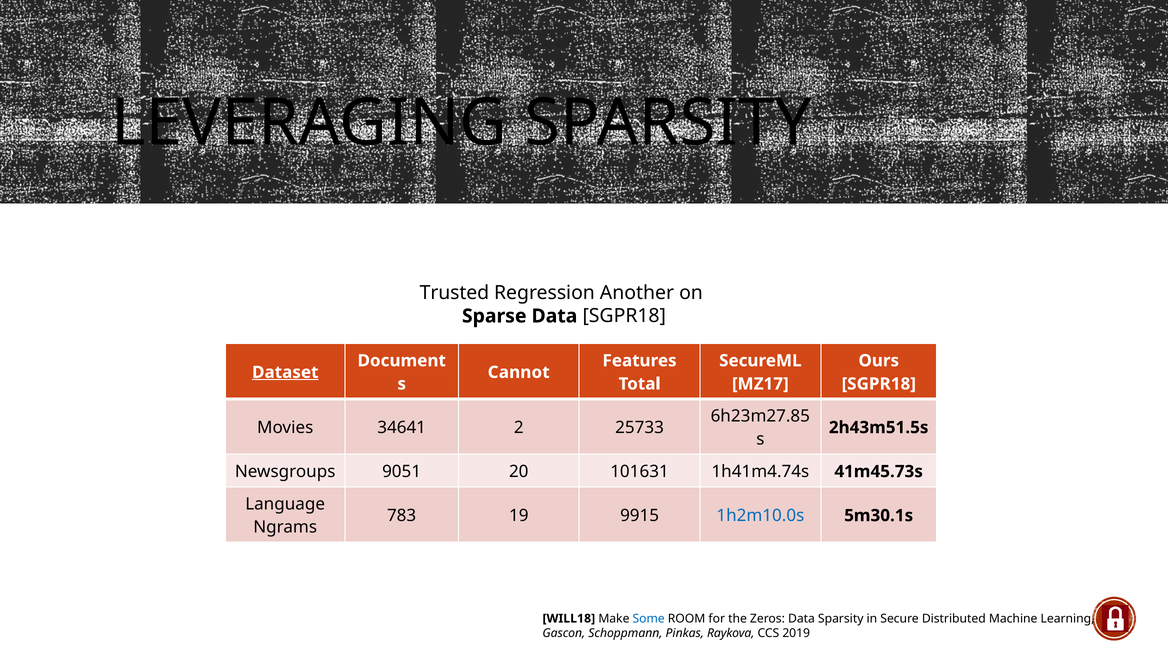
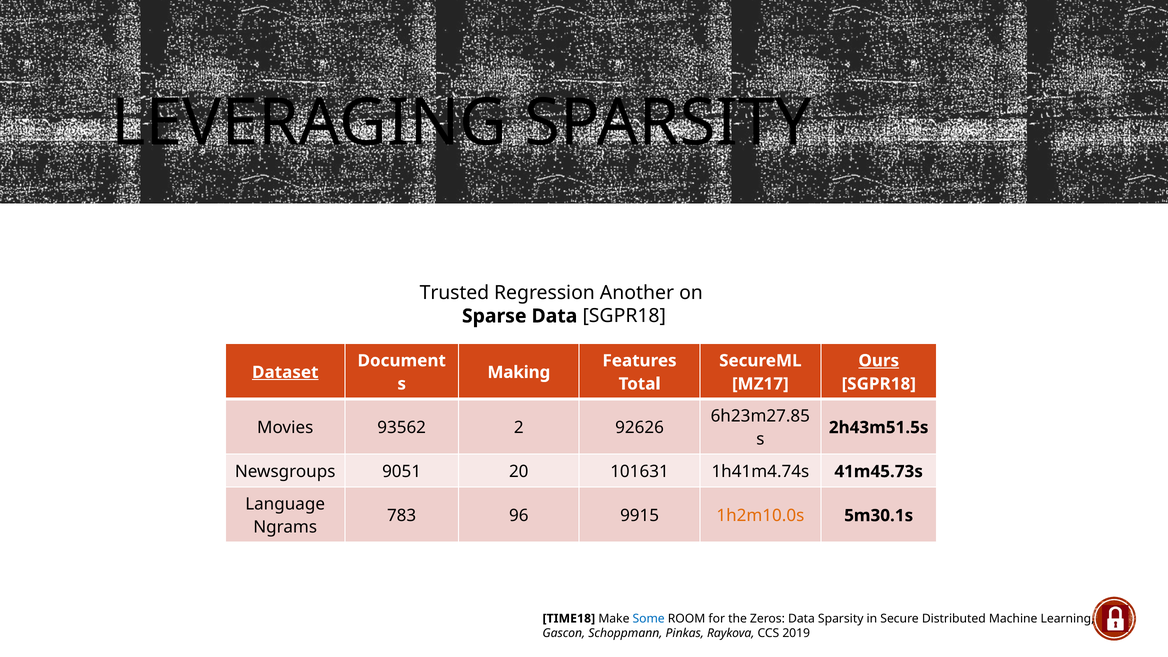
Ours underline: none -> present
Cannot: Cannot -> Making
34641: 34641 -> 93562
25733: 25733 -> 92626
19: 19 -> 96
1h2m10.0s colour: blue -> orange
WILL18: WILL18 -> TIME18
